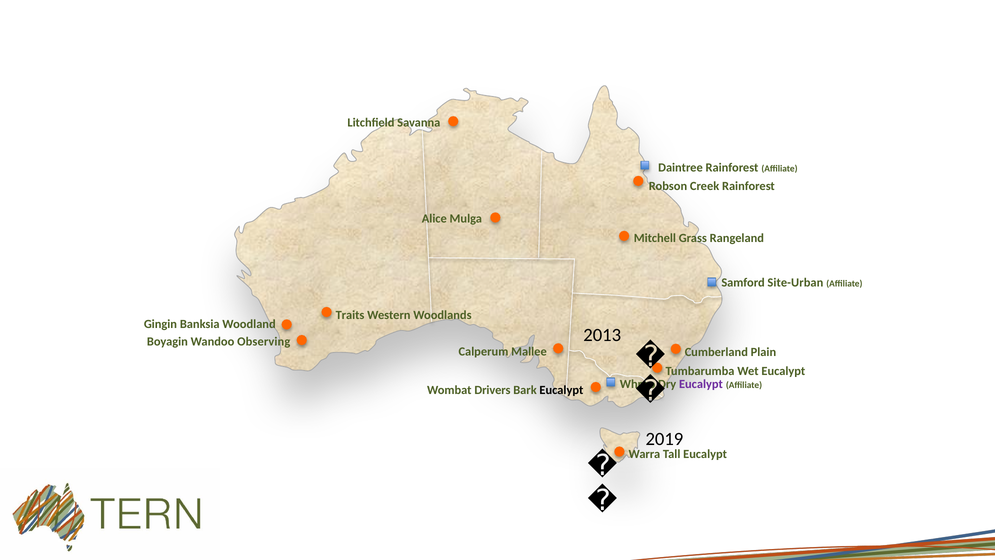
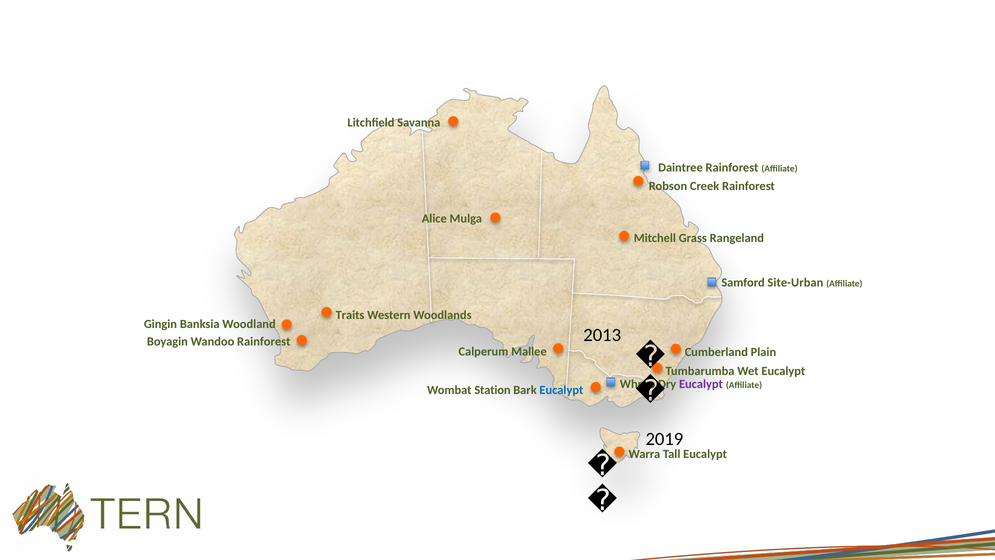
Wandoo Observing: Observing -> Rainforest
Drivers: Drivers -> Station
Eucalypt at (561, 390) colour: black -> blue
